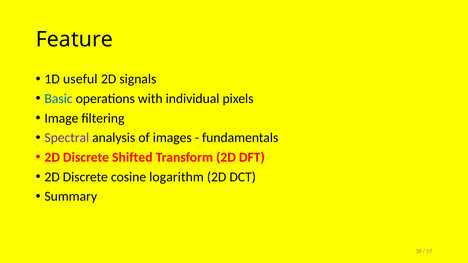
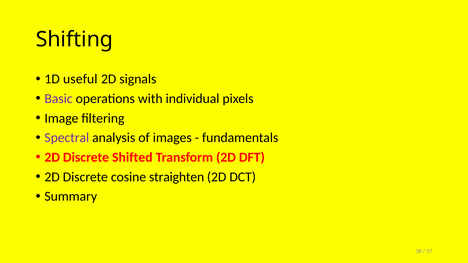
Feature: Feature -> Shifting
Basic colour: blue -> purple
logarithm: logarithm -> straighten
